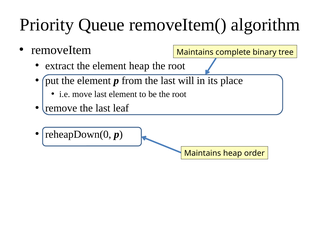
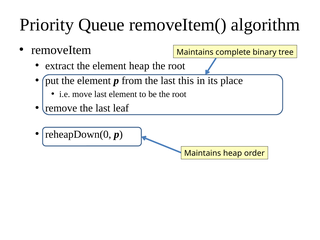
will: will -> this
